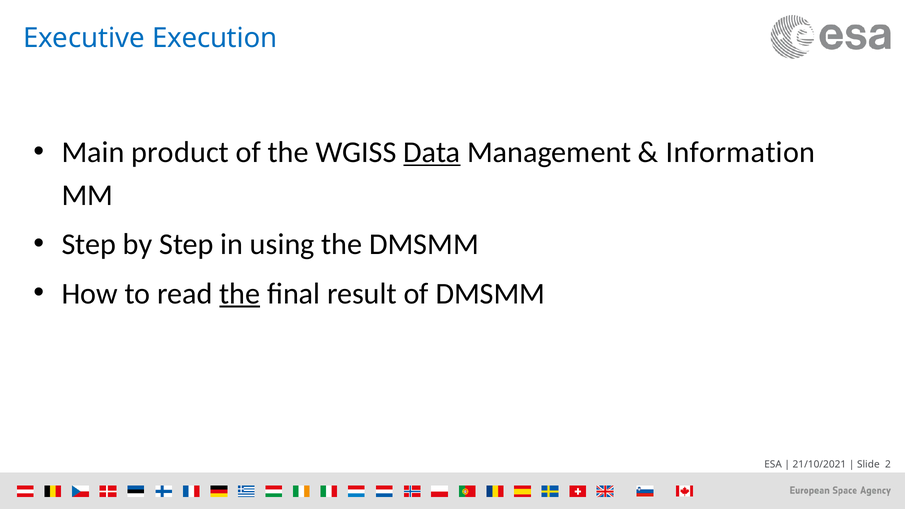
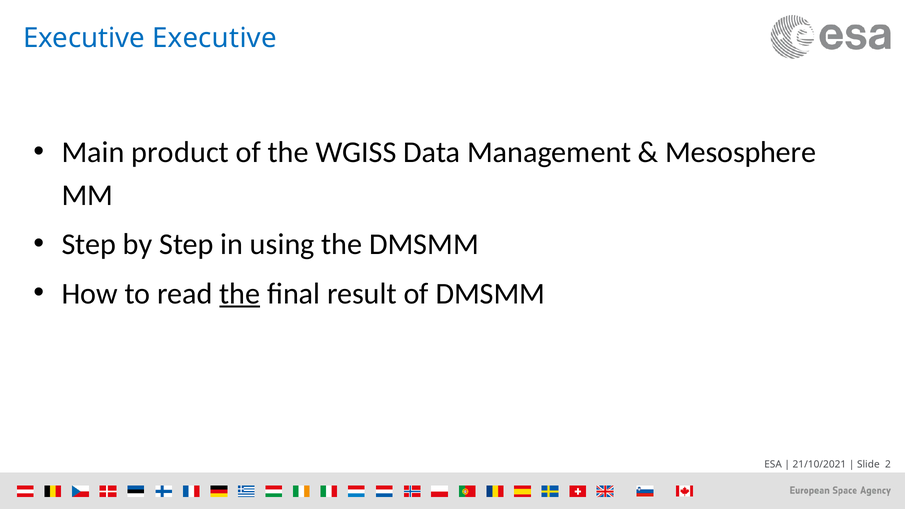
Executive Execution: Execution -> Executive
Data underline: present -> none
Information: Information -> Mesosphere
